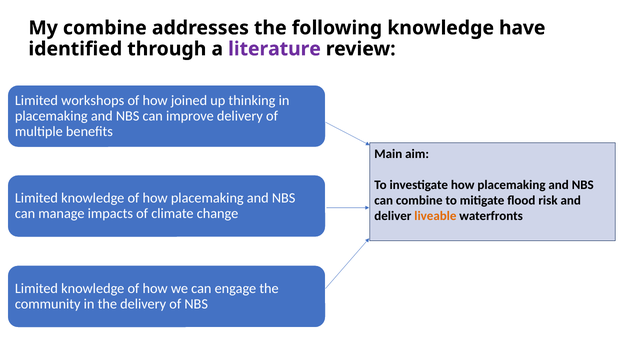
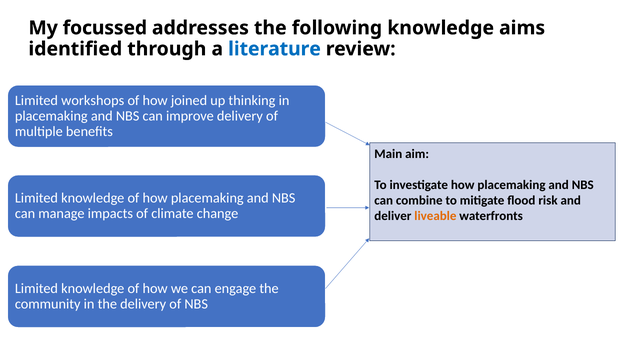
My combine: combine -> focussed
have: have -> aims
literature colour: purple -> blue
